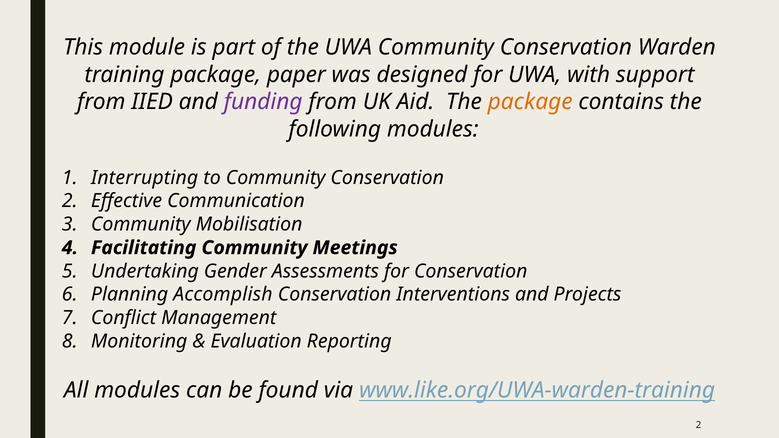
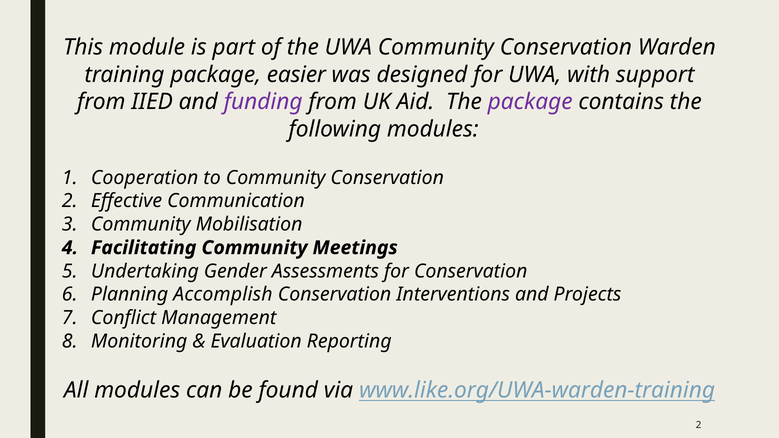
paper: paper -> easier
package at (530, 102) colour: orange -> purple
Interrupting: Interrupting -> Cooperation
